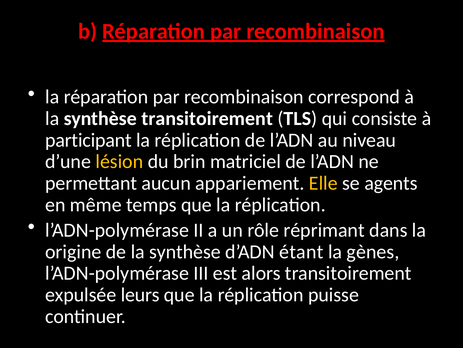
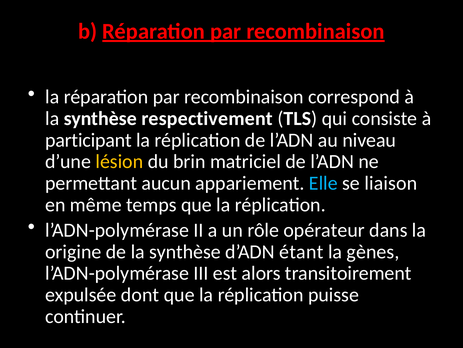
synthèse transitoirement: transitoirement -> respectivement
Elle colour: yellow -> light blue
agents: agents -> liaison
réprimant: réprimant -> opérateur
leurs: leurs -> dont
